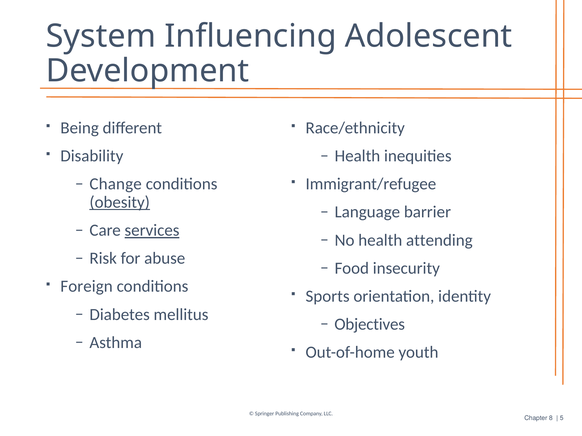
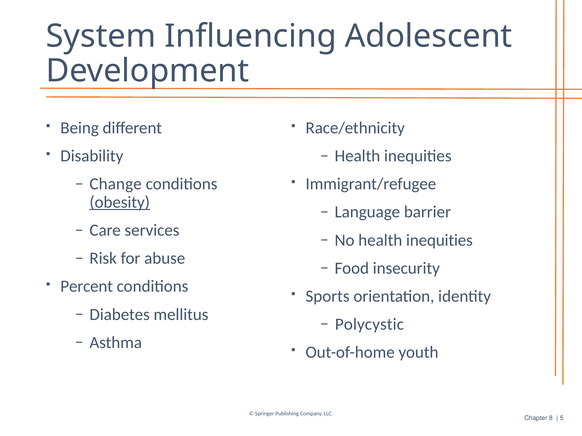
services underline: present -> none
No health attending: attending -> inequities
Foreign: Foreign -> Percent
Objectives: Objectives -> Polycystic
